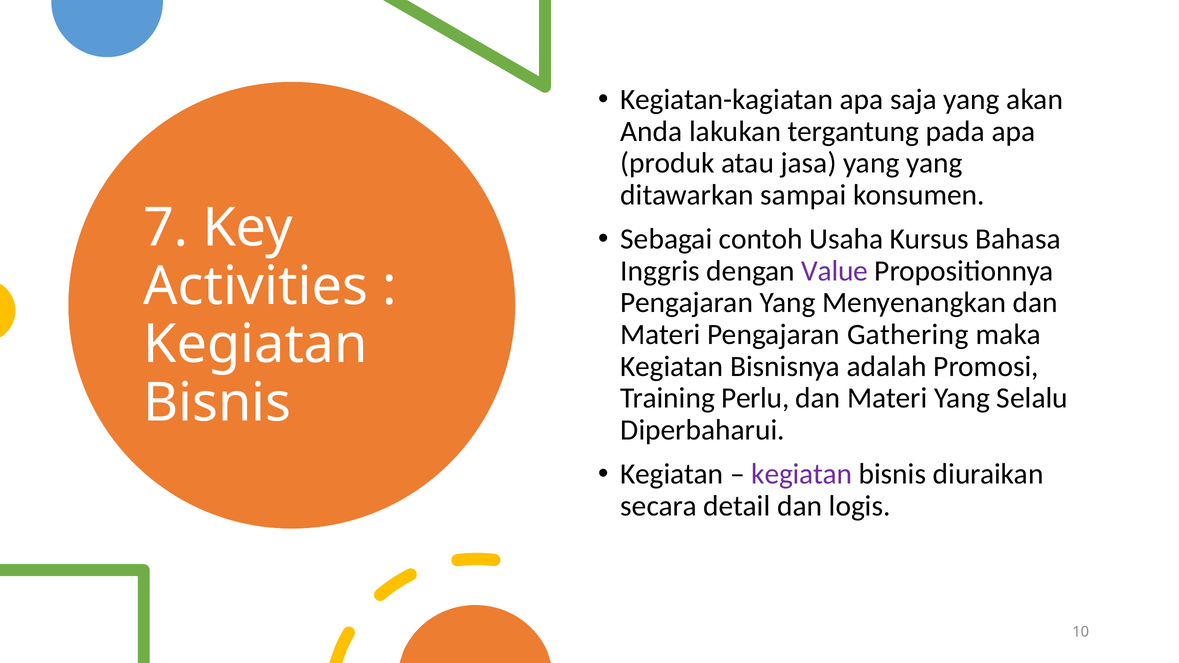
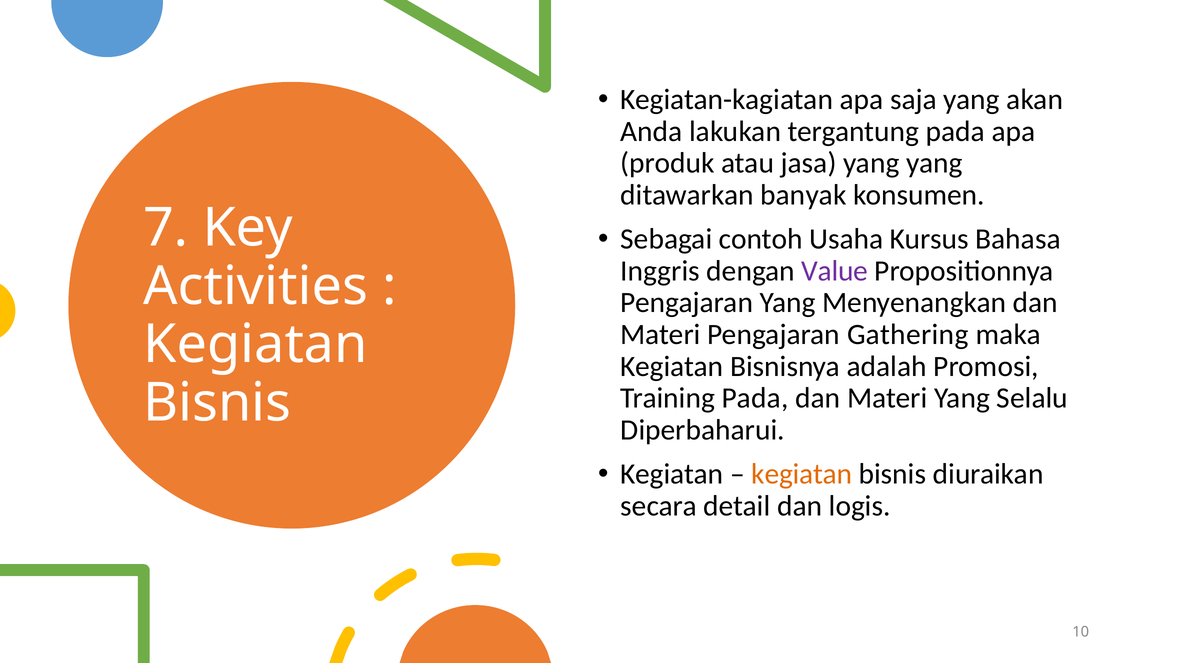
sampai: sampai -> banyak
Training Perlu: Perlu -> Pada
kegiatan at (802, 474) colour: purple -> orange
